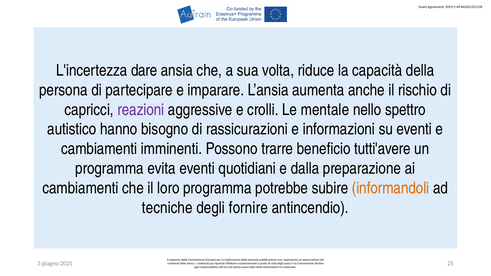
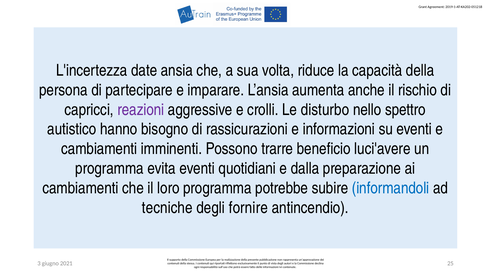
dare: dare -> date
mentale: mentale -> disturbo
tutti'avere: tutti'avere -> luci'avere
informandoli colour: orange -> blue
